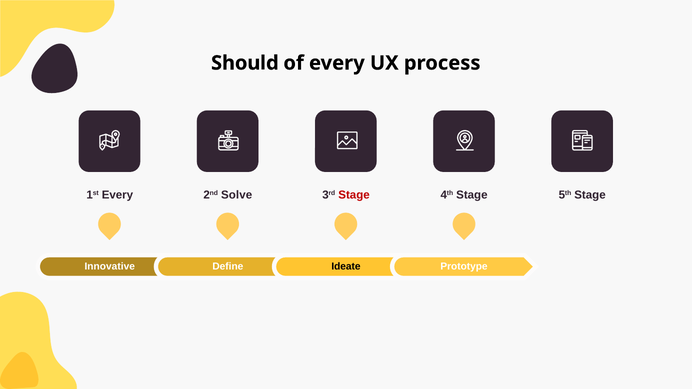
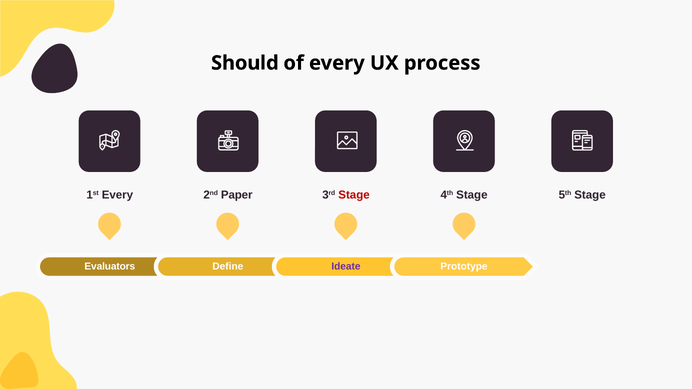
Solve: Solve -> Paper
Innovative: Innovative -> Evaluators
Ideate colour: black -> purple
